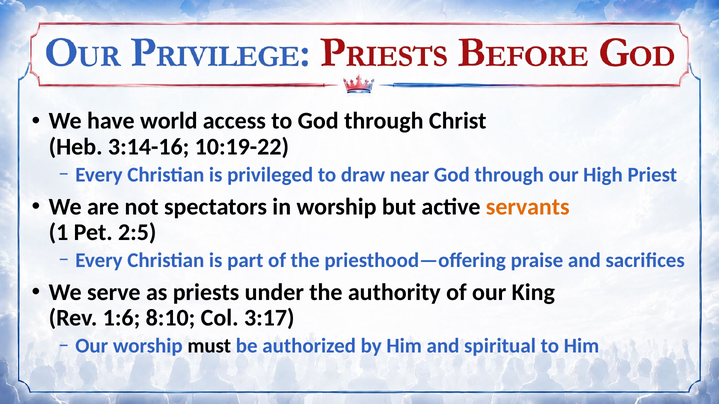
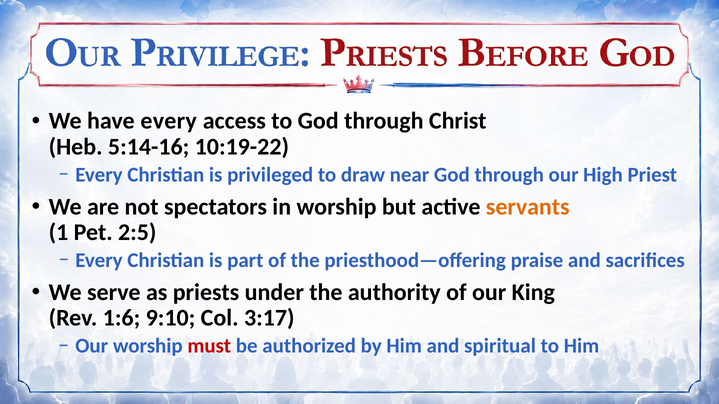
have world: world -> every
3:14-16: 3:14-16 -> 5:14-16
8:10: 8:10 -> 9:10
must colour: black -> red
